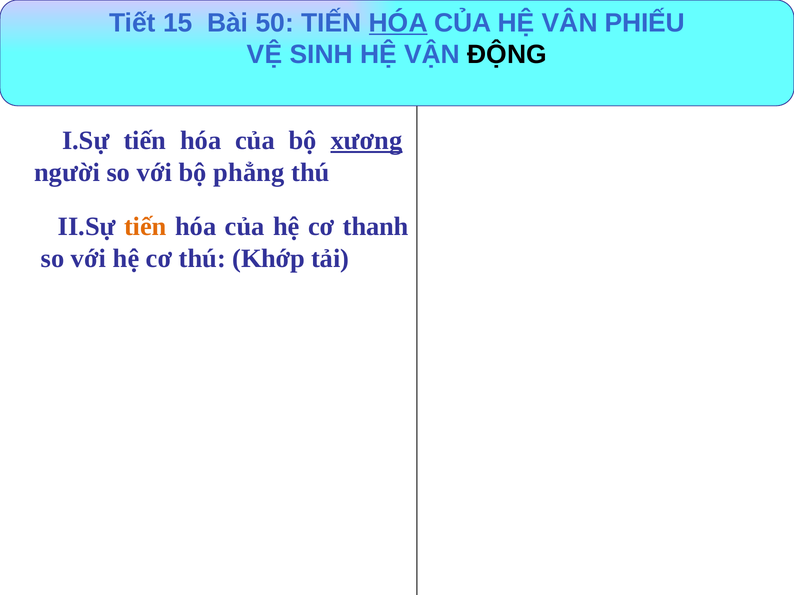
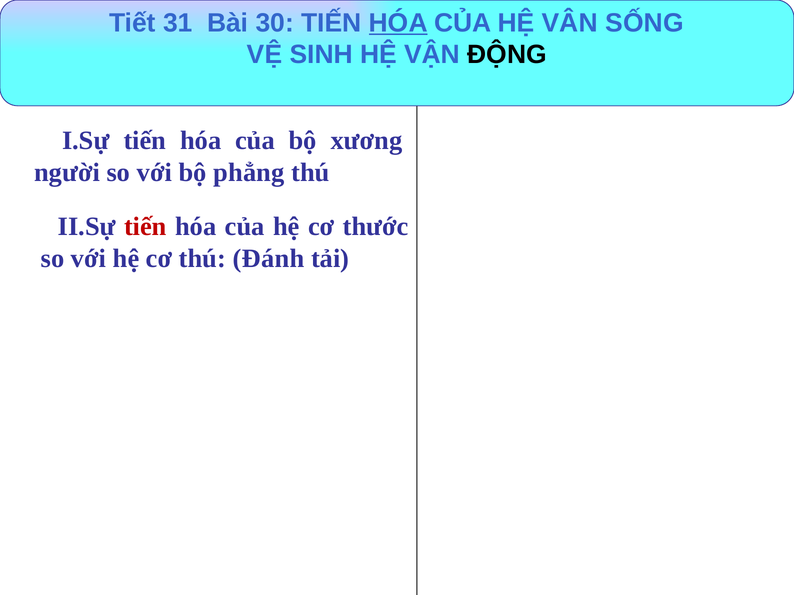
15: 15 -> 31
50: 50 -> 30
PHIẾU: PHIẾU -> SỐNG
xương underline: present -> none
tiến at (145, 227) colour: orange -> red
thanh: thanh -> thước
Khớp: Khớp -> Đánh
